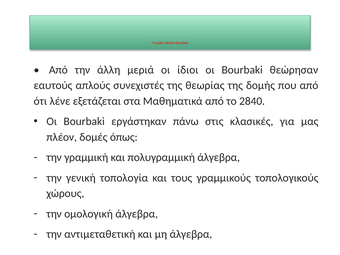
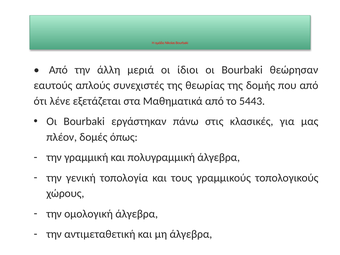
2840: 2840 -> 5443
